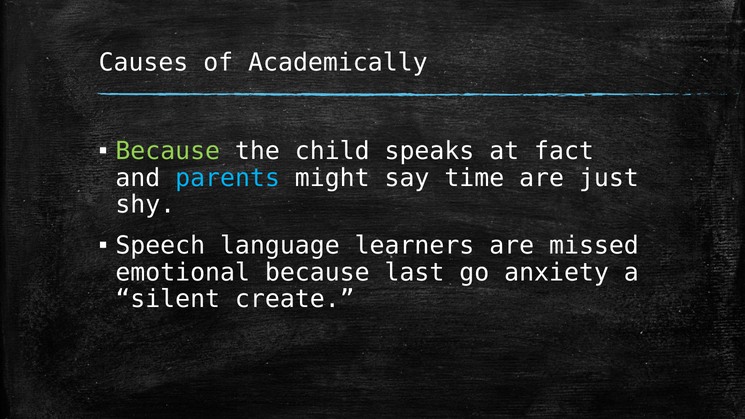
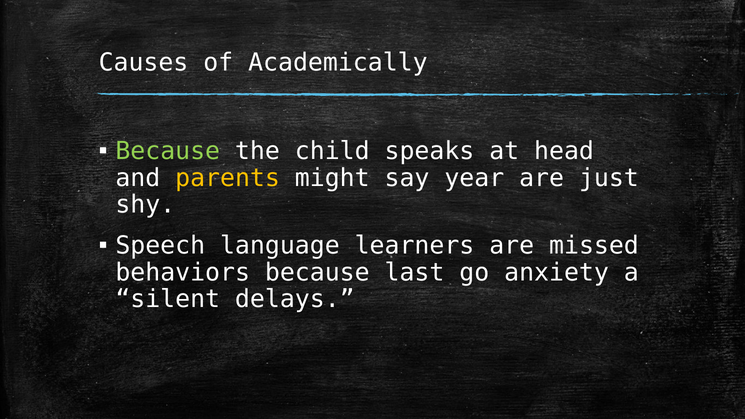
fact: fact -> head
parents colour: light blue -> yellow
time: time -> year
emotional: emotional -> behaviors
create: create -> delays
